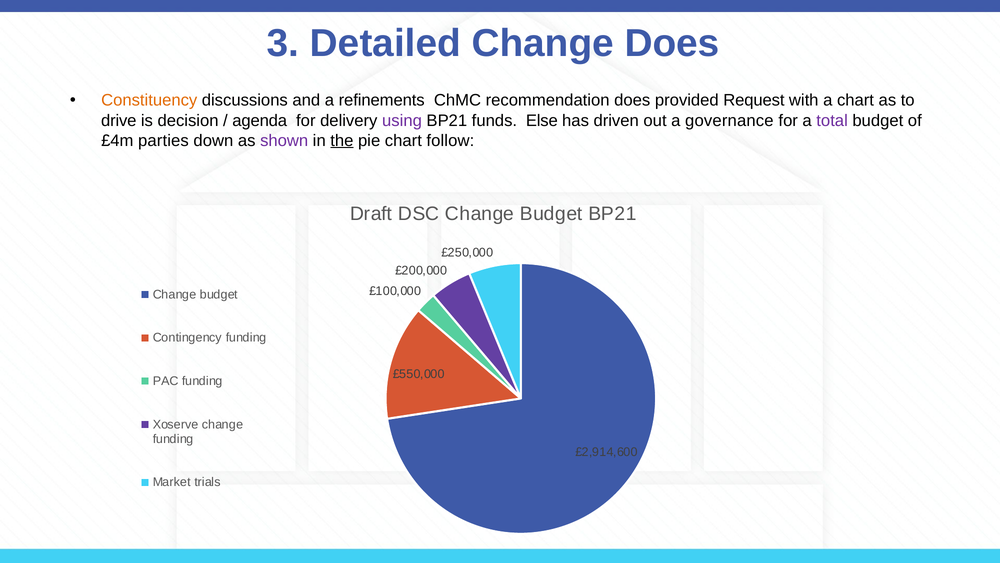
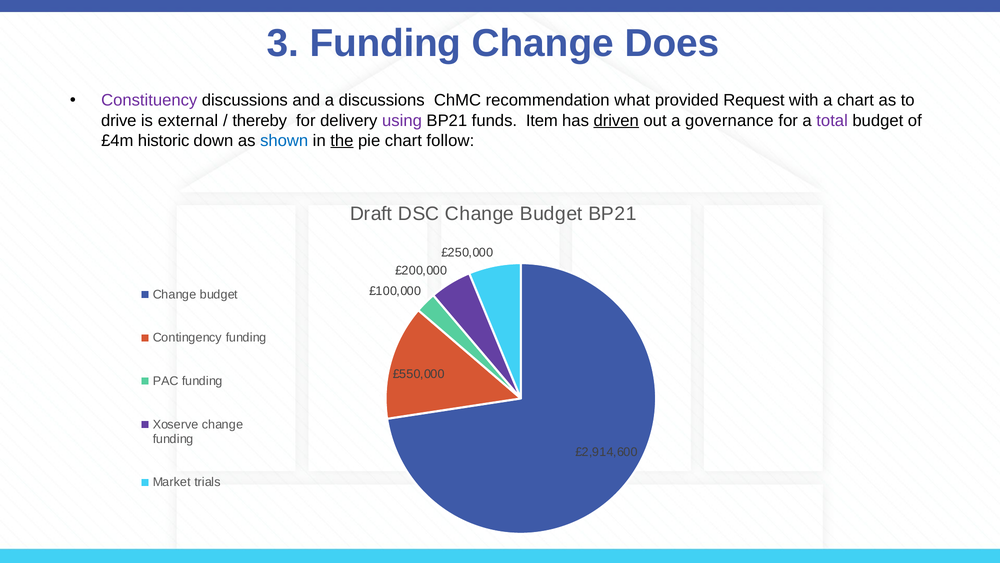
3 Detailed: Detailed -> Funding
Constituency colour: orange -> purple
a refinements: refinements -> discussions
recommendation does: does -> what
decision: decision -> external
agenda: agenda -> thereby
Else: Else -> Item
driven underline: none -> present
parties: parties -> historic
shown colour: purple -> blue
